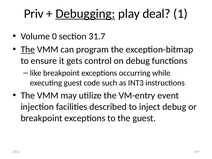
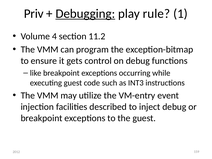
deal: deal -> rule
0: 0 -> 4
31.7: 31.7 -> 11.2
The at (28, 50) underline: present -> none
